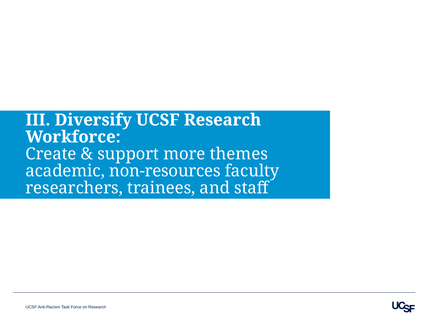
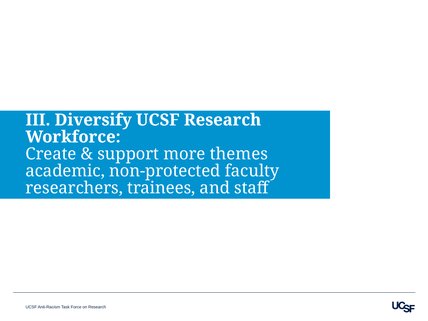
non-resources: non-resources -> non-protected
